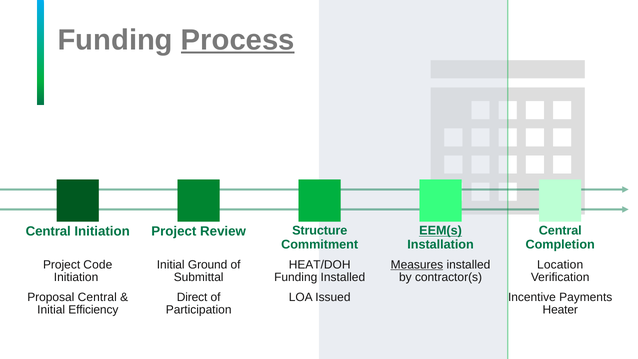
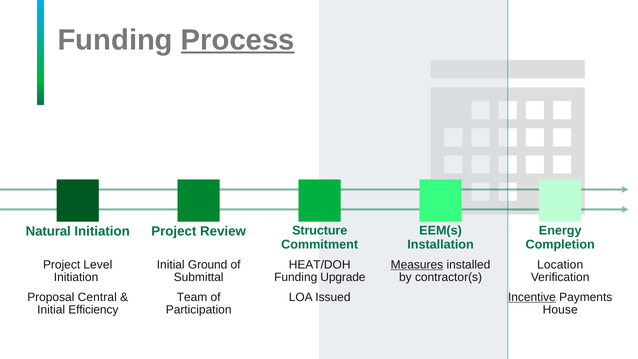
Central at (48, 231): Central -> Natural
EEM(s underline: present -> none
Central at (560, 231): Central -> Energy
Code: Code -> Level
Funding Installed: Installed -> Upgrade
Direct: Direct -> Team
Incentive underline: none -> present
Heater: Heater -> House
